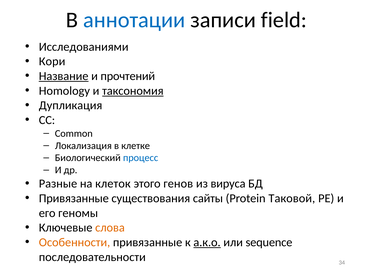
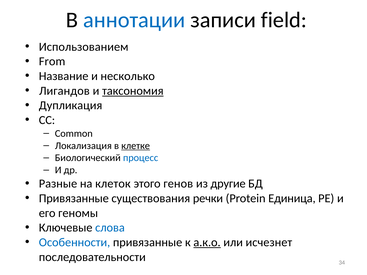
Исследованиями: Исследованиями -> Использованием
Кори: Кори -> From
Название underline: present -> none
прочтений: прочтений -> несколько
Homology: Homology -> Лигандов
клетке underline: none -> present
вируса: вируса -> другие
сайты: сайты -> речки
Таковой: Таковой -> Единица
слова colour: orange -> blue
Особенности colour: orange -> blue
sequence: sequence -> исчезнет
